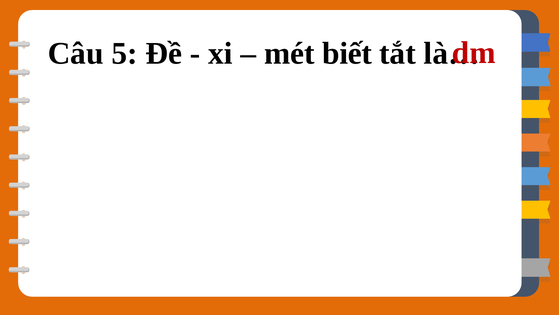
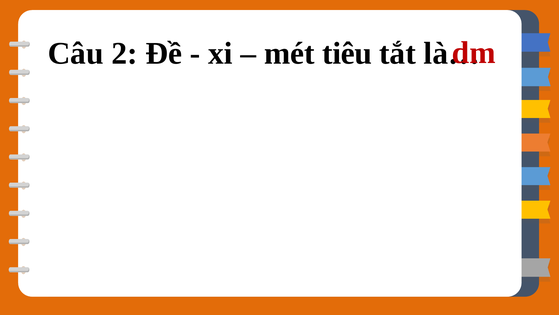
5: 5 -> 2
biết: biết -> tiêu
